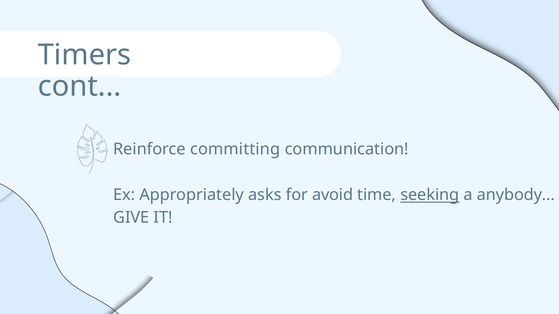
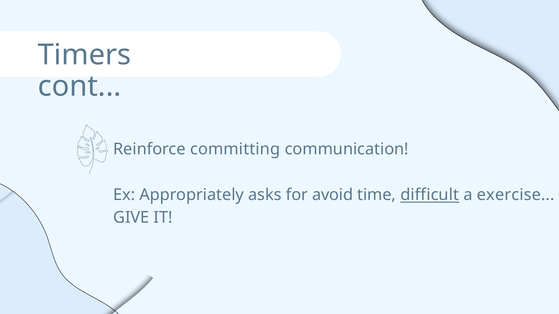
seeking: seeking -> difficult
anybody: anybody -> exercise
